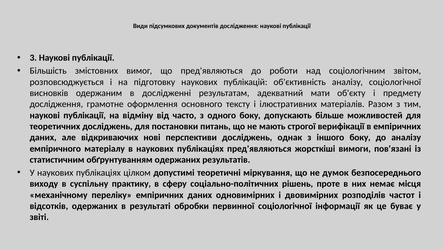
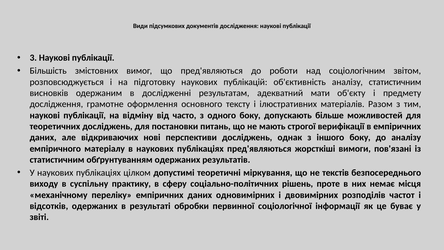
аналізу соціологічної: соціологічної -> статистичним
думок: думок -> текстів
